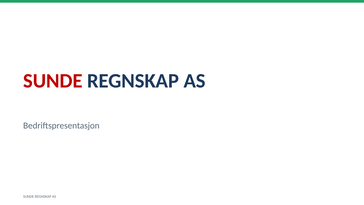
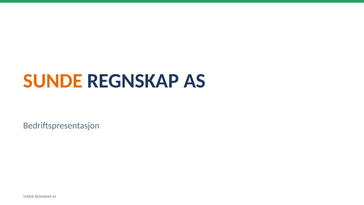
SUNDE at (53, 81) colour: red -> orange
